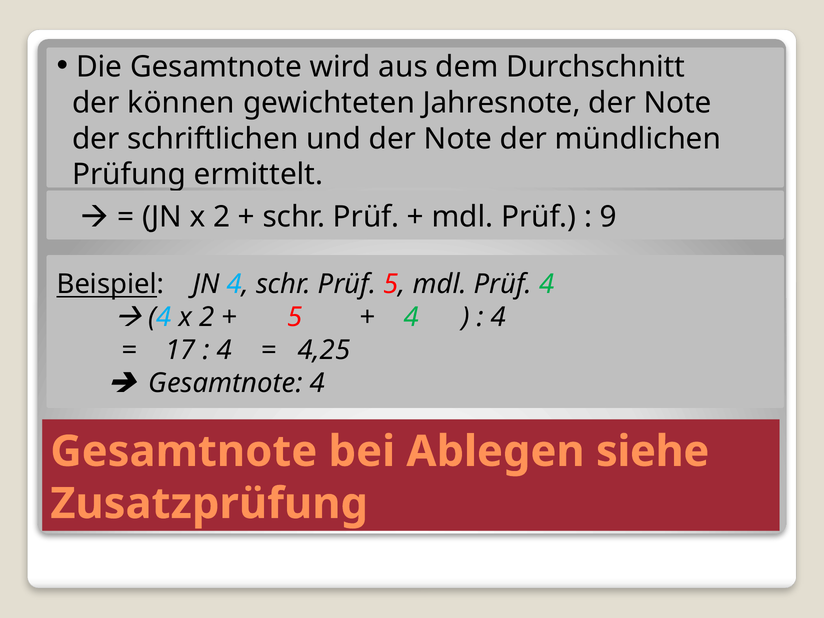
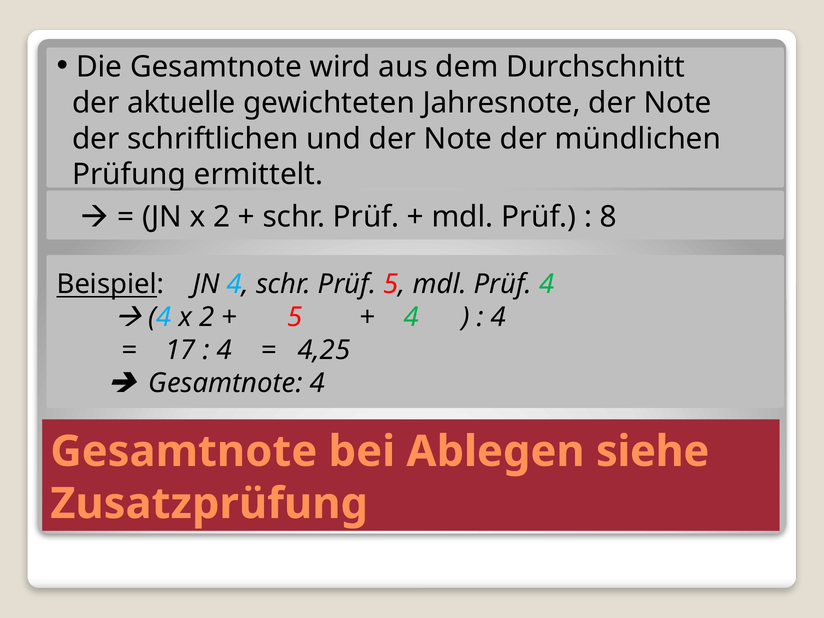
können: können -> aktuelle
9: 9 -> 8
